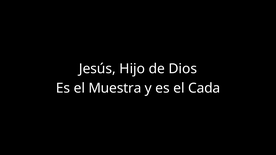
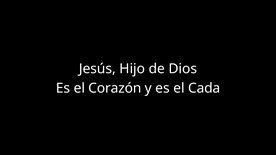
Muestra: Muestra -> Corazón
